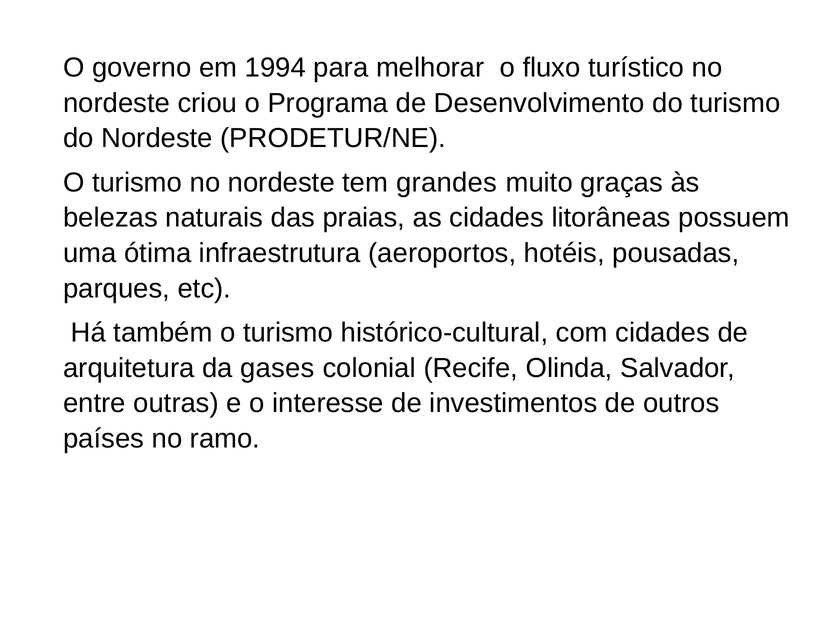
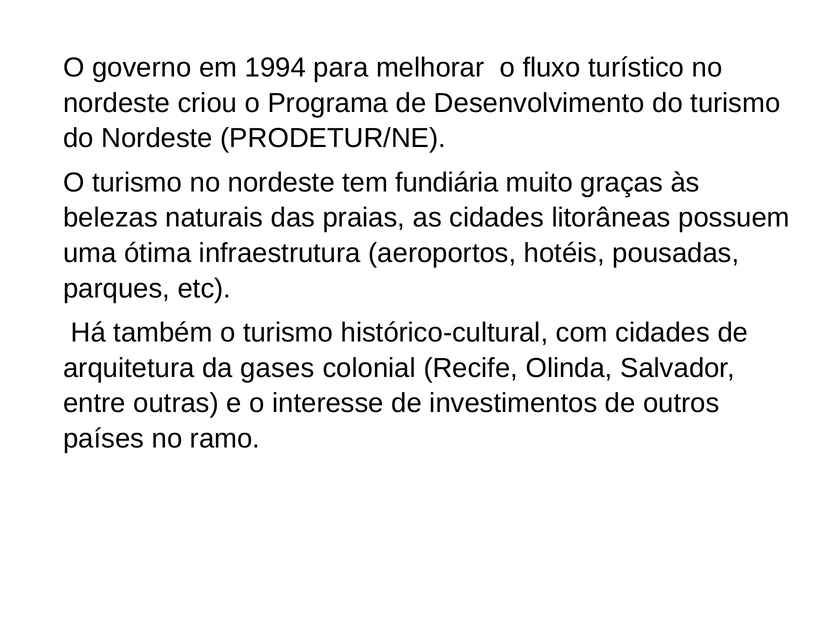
grandes: grandes -> fundiária
